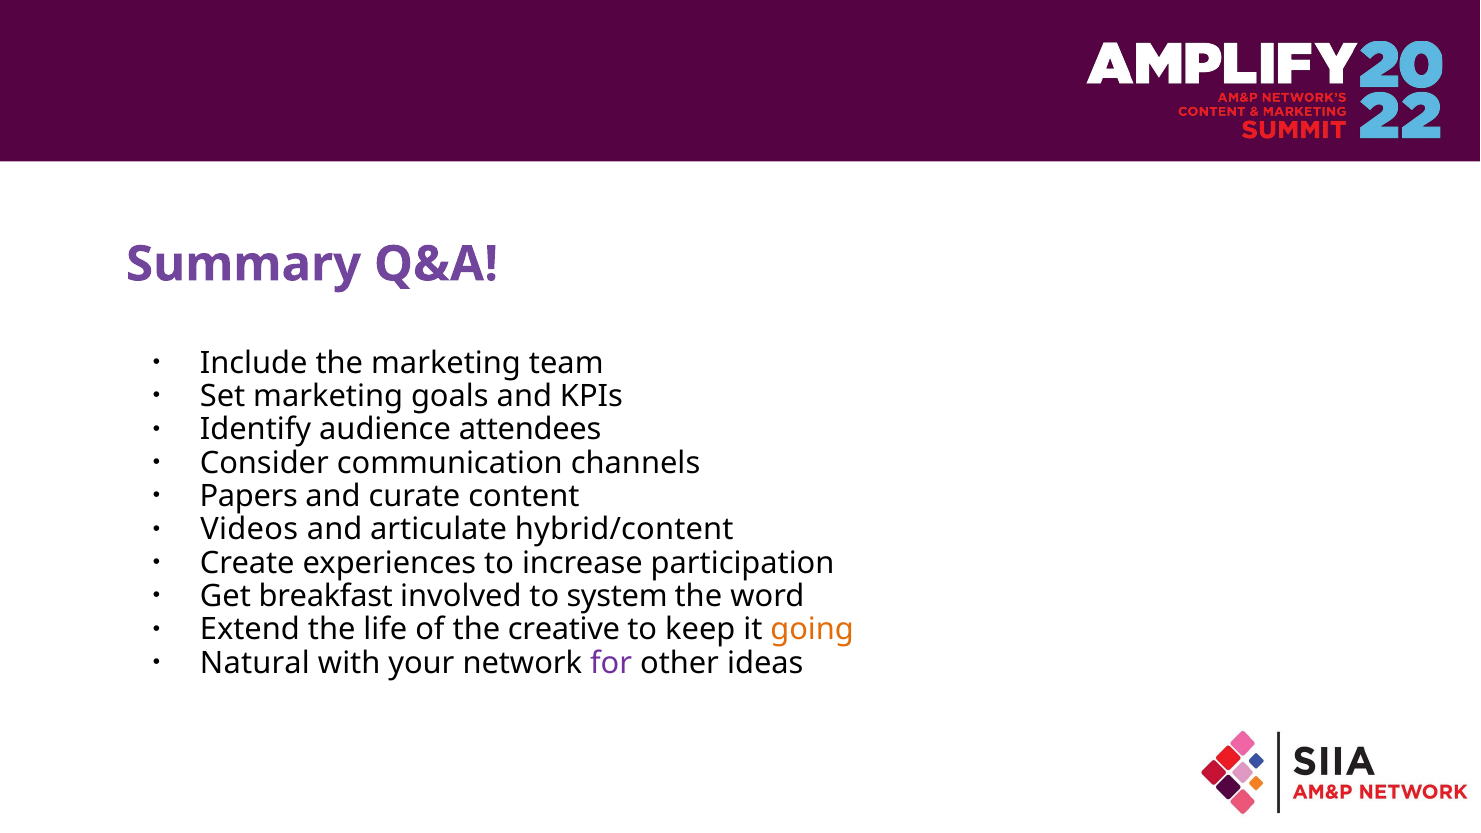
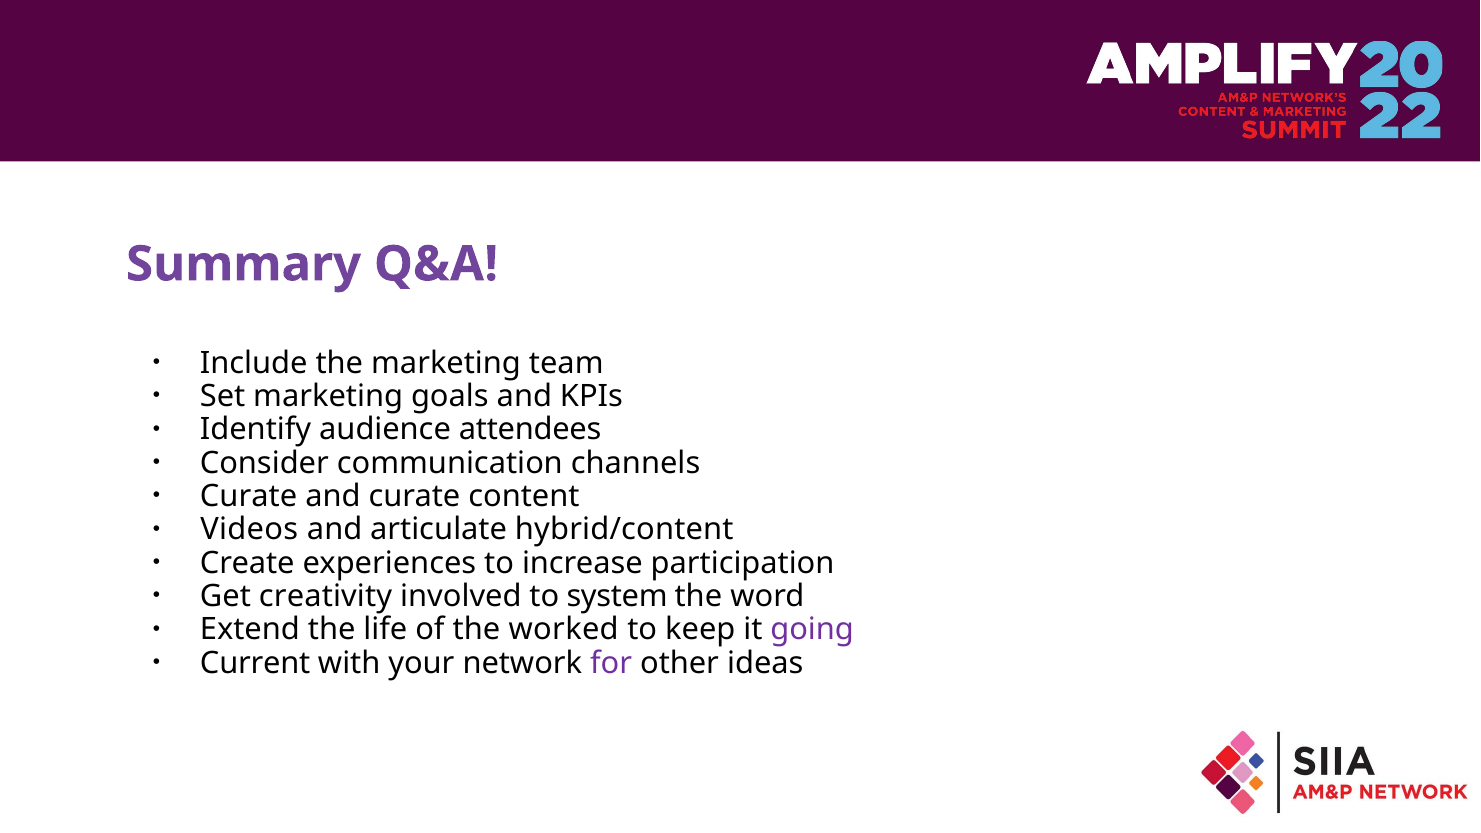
Papers at (249, 496): Papers -> Curate
breakfast: breakfast -> creativity
creative: creative -> worked
going colour: orange -> purple
Natural: Natural -> Current
